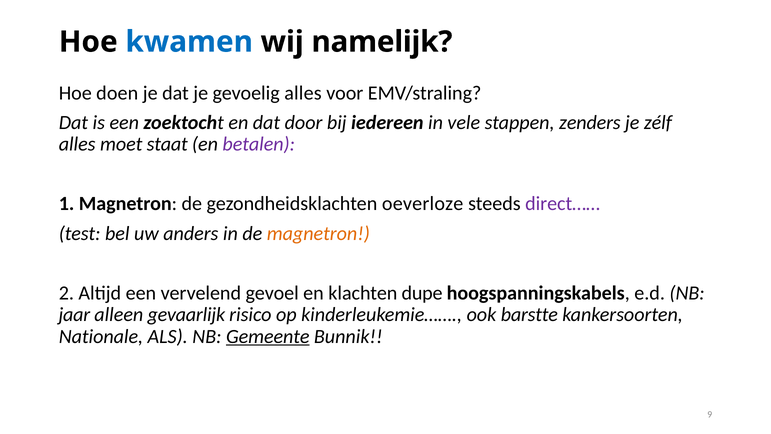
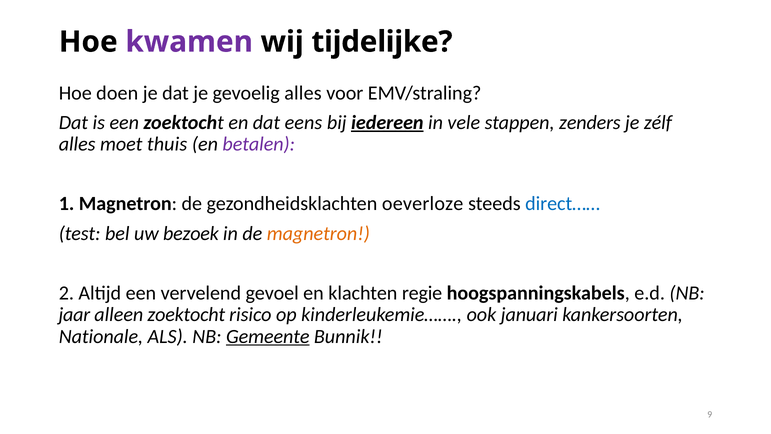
kwamen colour: blue -> purple
namelijk: namelijk -> tijdelijke
door: door -> eens
iedereen underline: none -> present
staat: staat -> thuis
direct…… colour: purple -> blue
anders: anders -> bezoek
dupe: dupe -> regie
alleen gevaarlijk: gevaarlijk -> zoektocht
barstte: barstte -> januari
